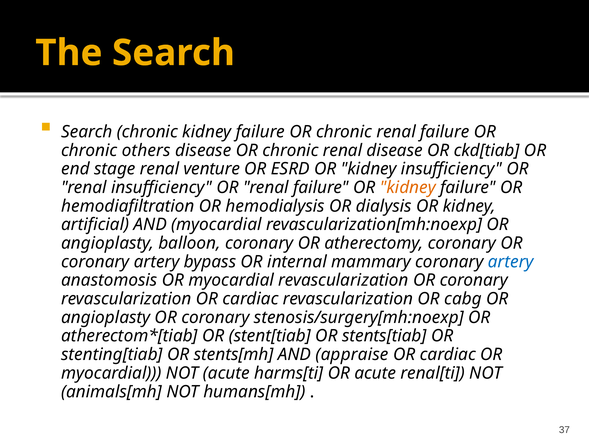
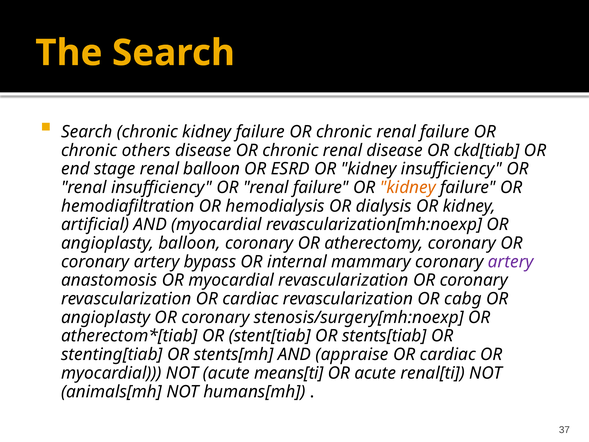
renal venture: venture -> balloon
artery at (511, 262) colour: blue -> purple
harms[ti: harms[ti -> means[ti
